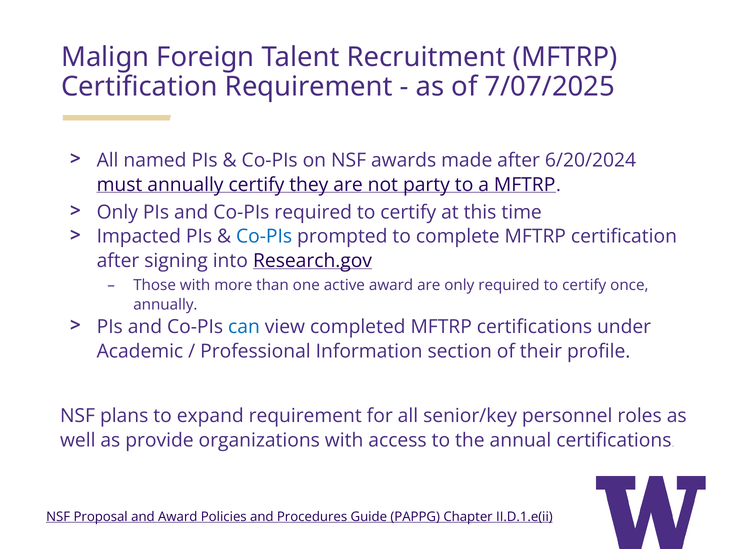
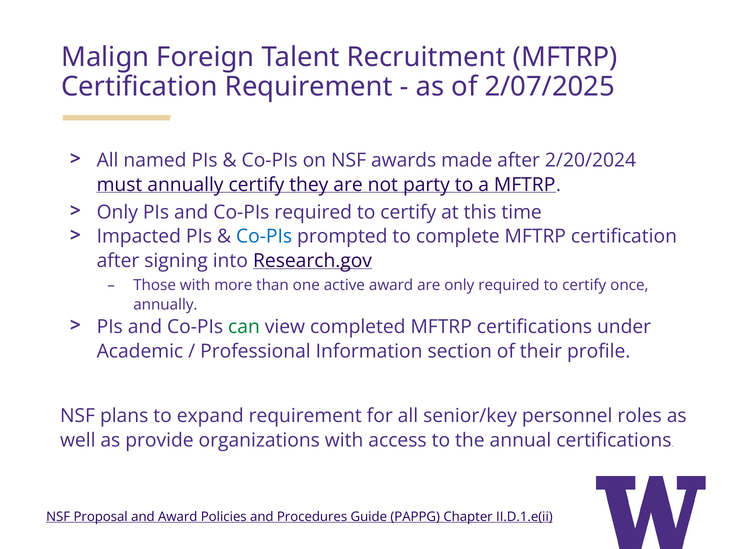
7/07/2025: 7/07/2025 -> 2/07/2025
6/20/2024: 6/20/2024 -> 2/20/2024
can colour: blue -> green
